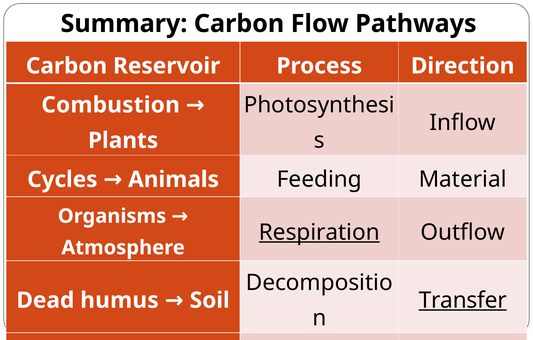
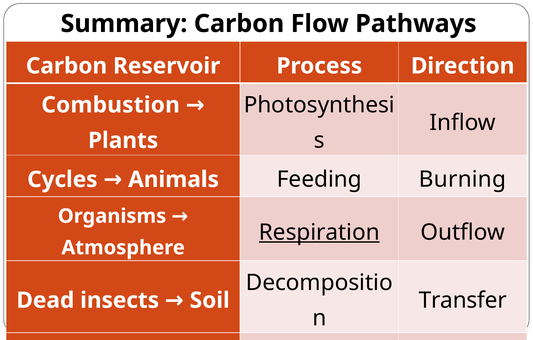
Material: Material -> Burning
Transfer underline: present -> none
humus: humus -> insects
